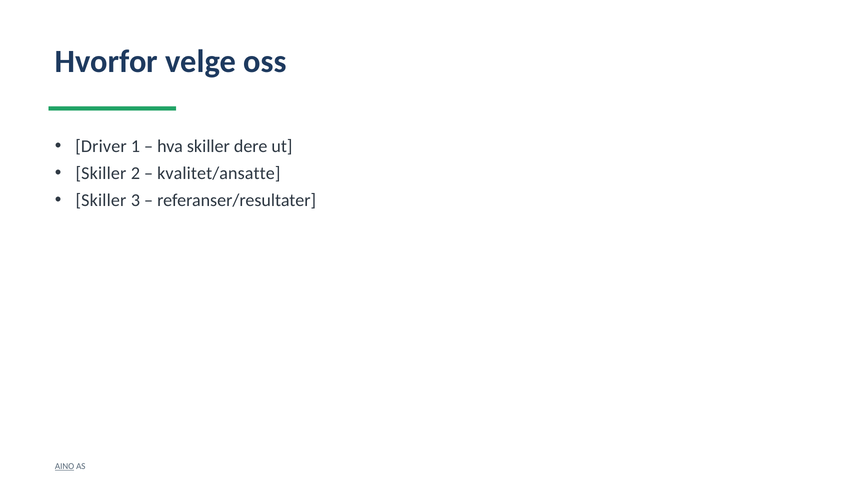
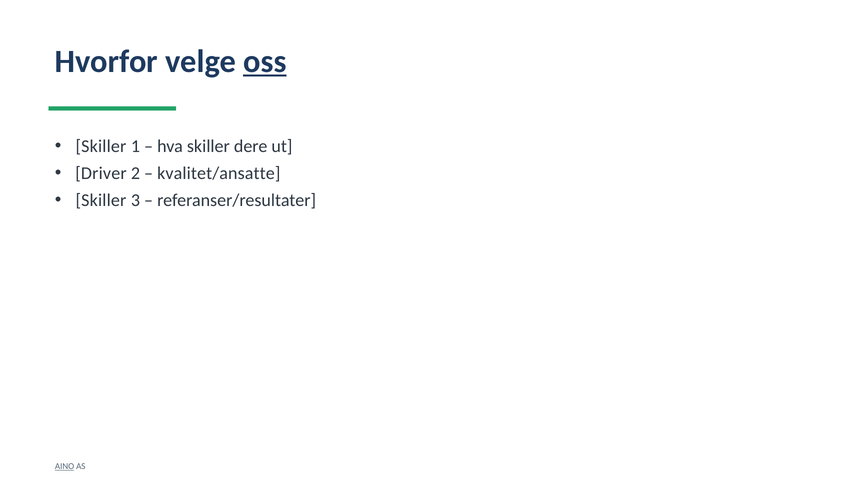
oss underline: none -> present
Driver at (101, 146): Driver -> Skiller
Skiller at (101, 173): Skiller -> Driver
